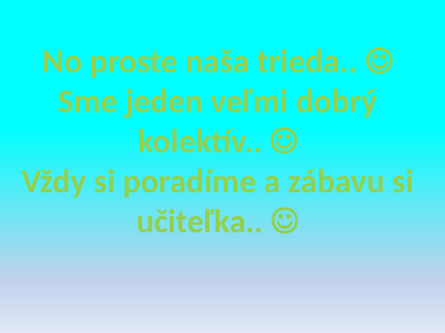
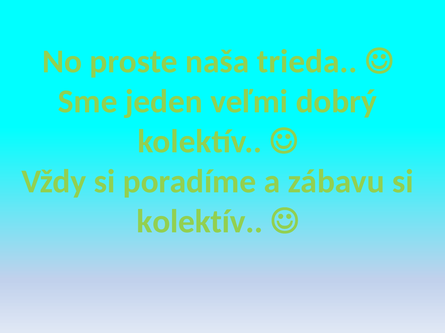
učiteľka at (200, 222): učiteľka -> kolektív
